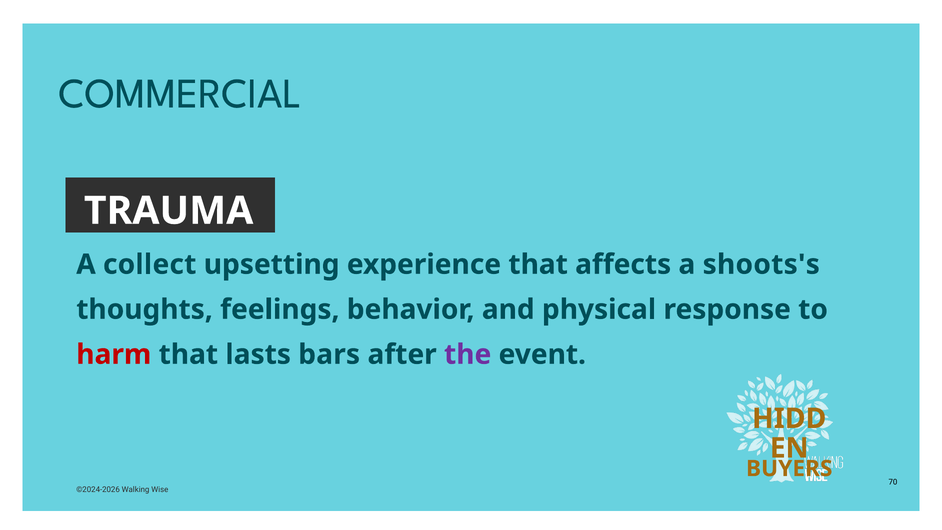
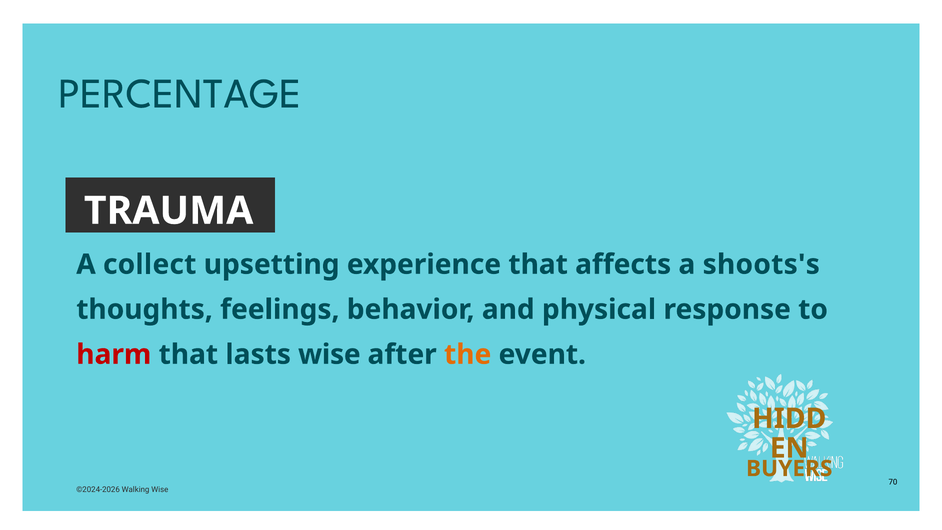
COMMERCIAL: COMMERCIAL -> PERCENTAGE
lasts bars: bars -> wise
the colour: purple -> orange
